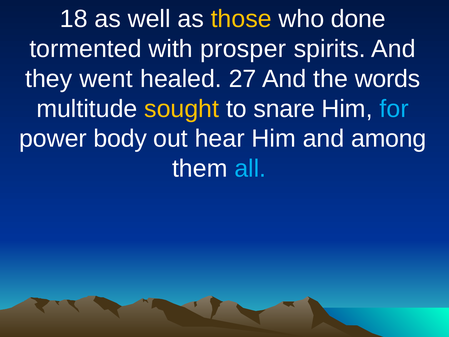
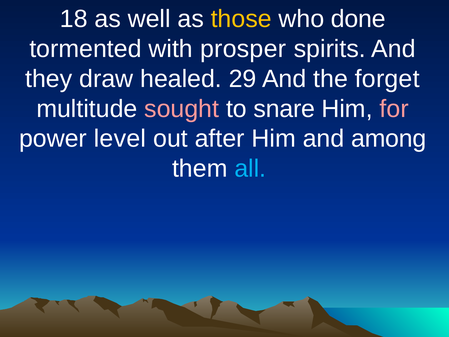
went: went -> draw
27: 27 -> 29
words: words -> forget
sought colour: yellow -> pink
for colour: light blue -> pink
body: body -> level
hear: hear -> after
